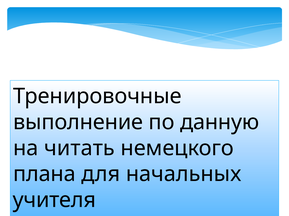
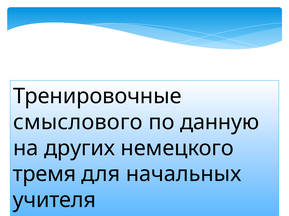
выполнение: выполнение -> смыслового
читать: читать -> других
плана: плана -> тремя
